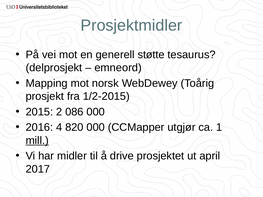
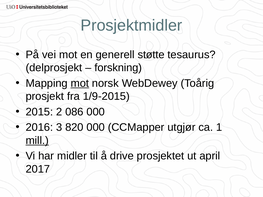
emneord: emneord -> forskning
mot at (80, 83) underline: none -> present
1/2-2015: 1/2-2015 -> 1/9-2015
4: 4 -> 3
